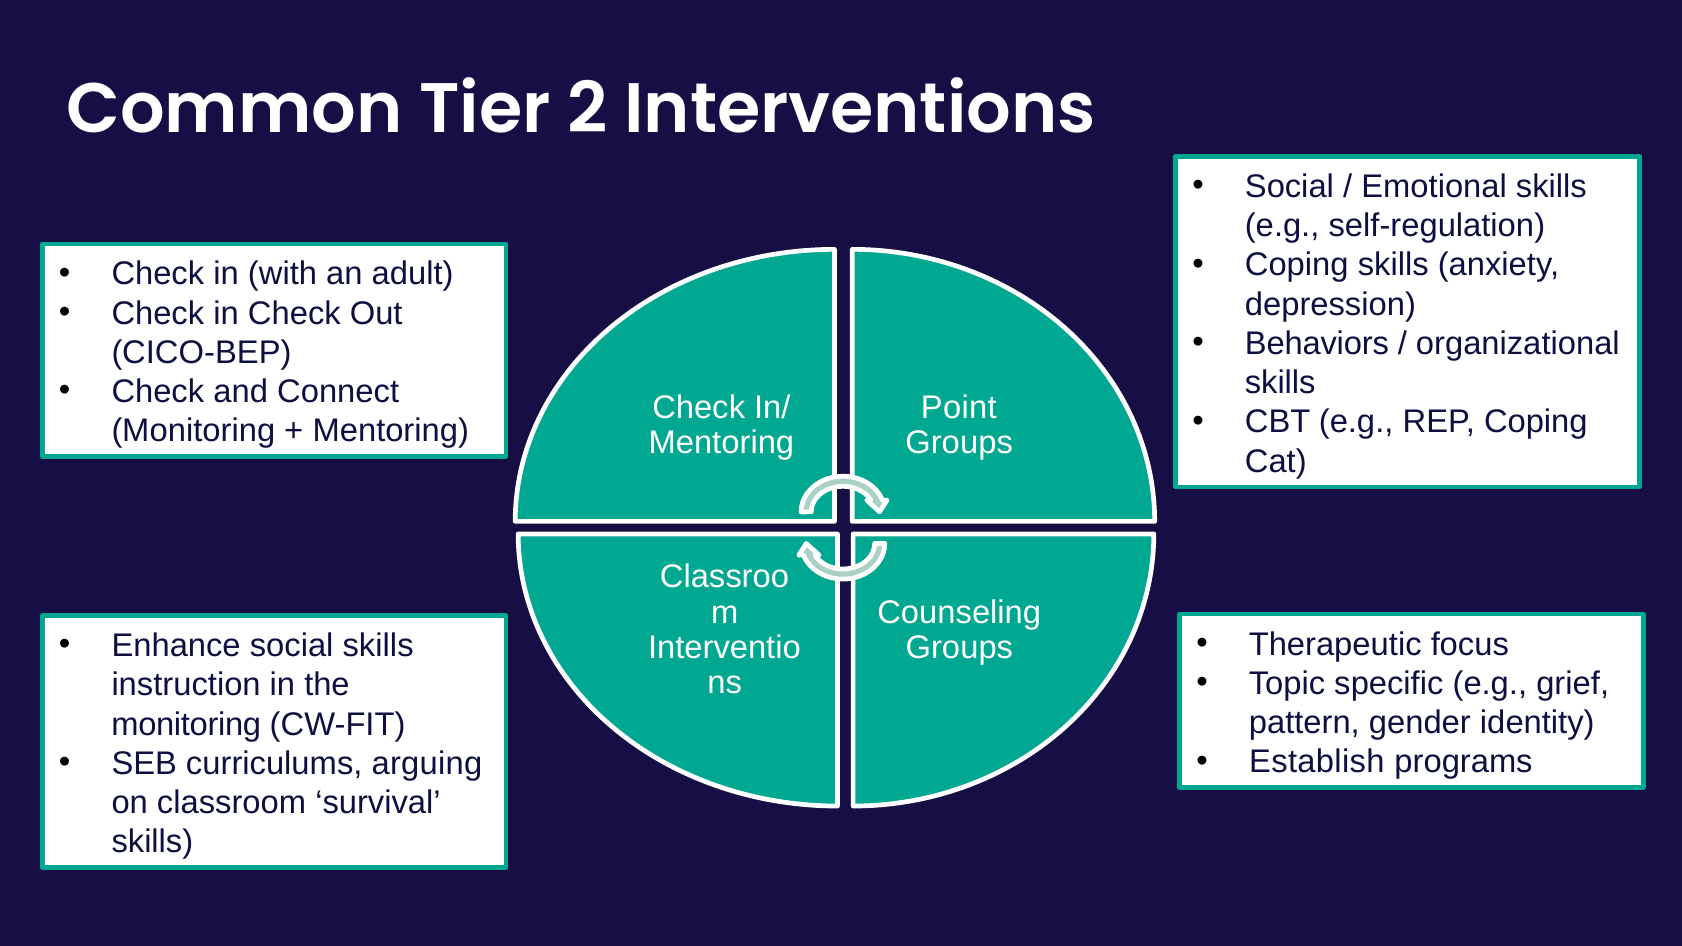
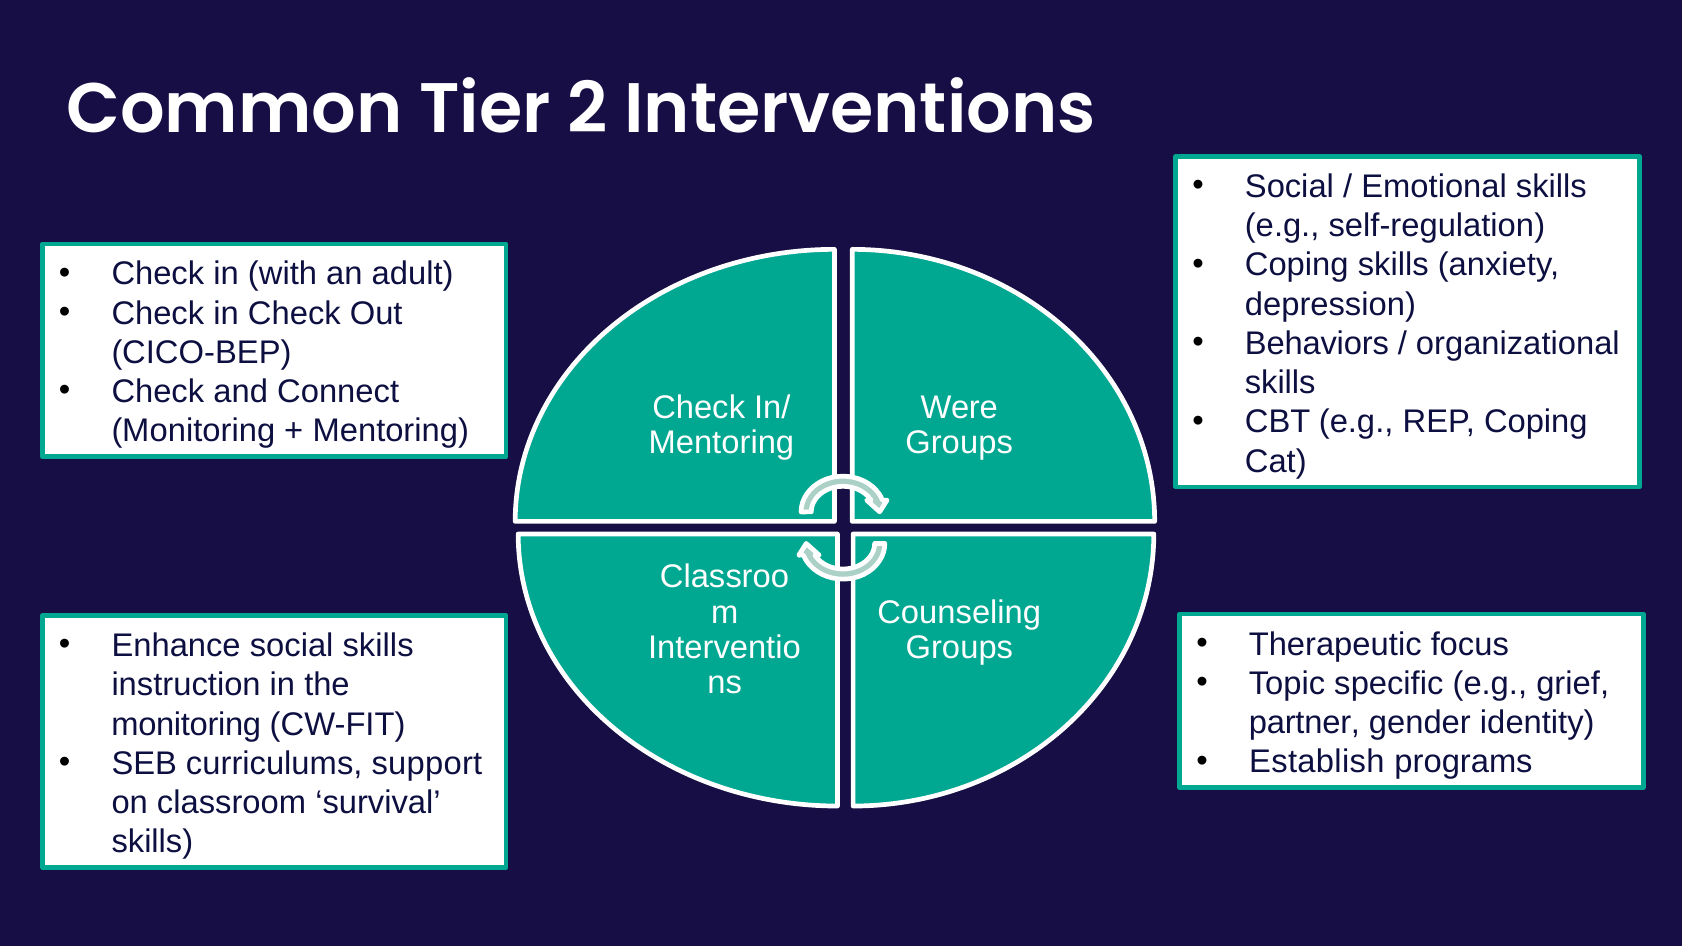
Point: Point -> Were
pattern: pattern -> partner
arguing: arguing -> support
